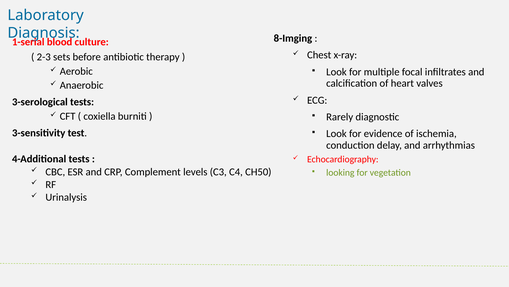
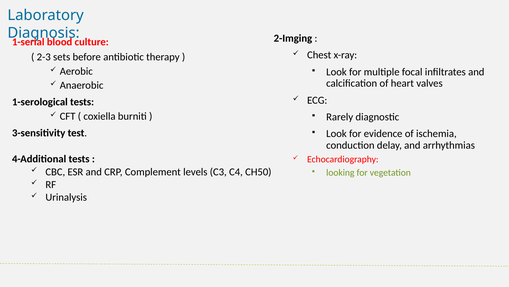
8-Imging: 8-Imging -> 2-Imging
3-serological: 3-serological -> 1-serological
